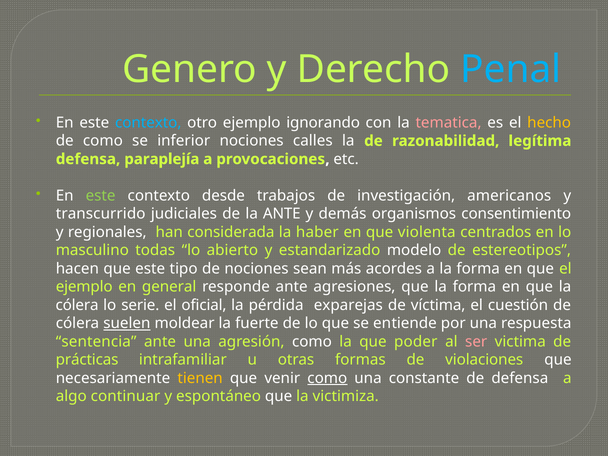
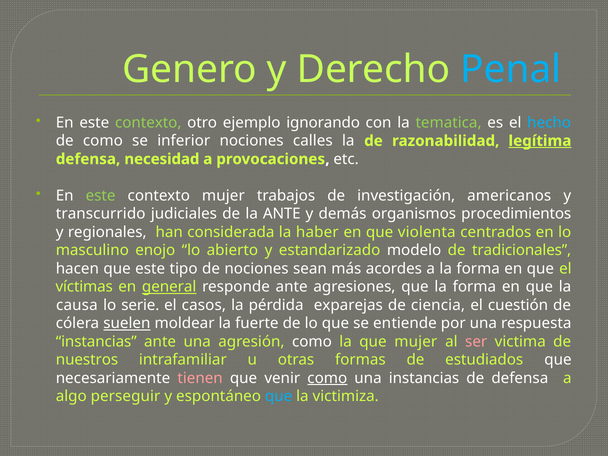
contexto at (148, 123) colour: light blue -> light green
tematica colour: pink -> light green
hecho colour: yellow -> light blue
legítima underline: none -> present
paraplejía: paraplejía -> necesidad
contexto desde: desde -> mujer
consentimiento: consentimiento -> procedimientos
todas: todas -> enojo
estereotipos: estereotipos -> tradicionales
ejemplo at (84, 287): ejemplo -> víctimas
general underline: none -> present
cólera at (77, 305): cólera -> causa
oficial: oficial -> casos
víctima: víctima -> ciencia
sentencia at (96, 342): sentencia -> instancias
que poder: poder -> mujer
prácticas: prácticas -> nuestros
violaciones: violaciones -> estudiados
tienen colour: yellow -> pink
una constante: constante -> instancias
continuar: continuar -> perseguir
que at (279, 396) colour: white -> light blue
